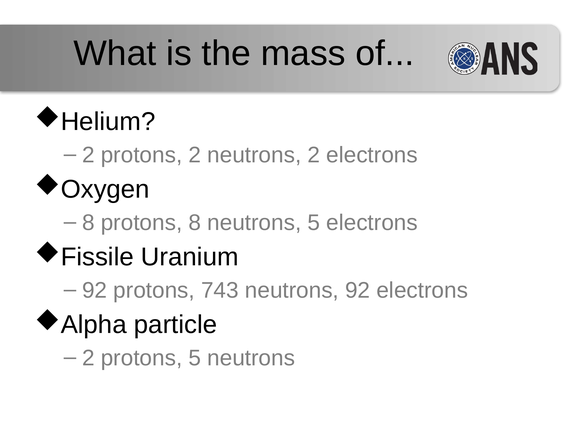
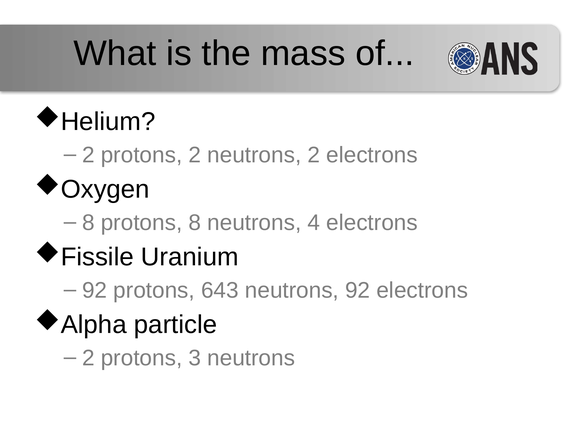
neutrons 5: 5 -> 4
743: 743 -> 643
protons 5: 5 -> 3
